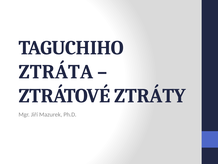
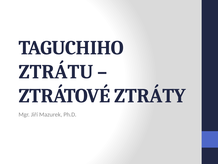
ZTRÁTA: ZTRÁTA -> ZTRÁTU
